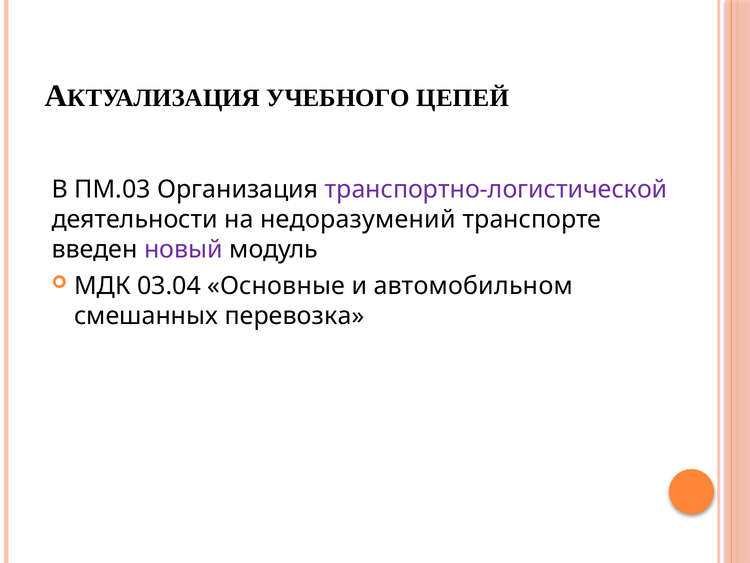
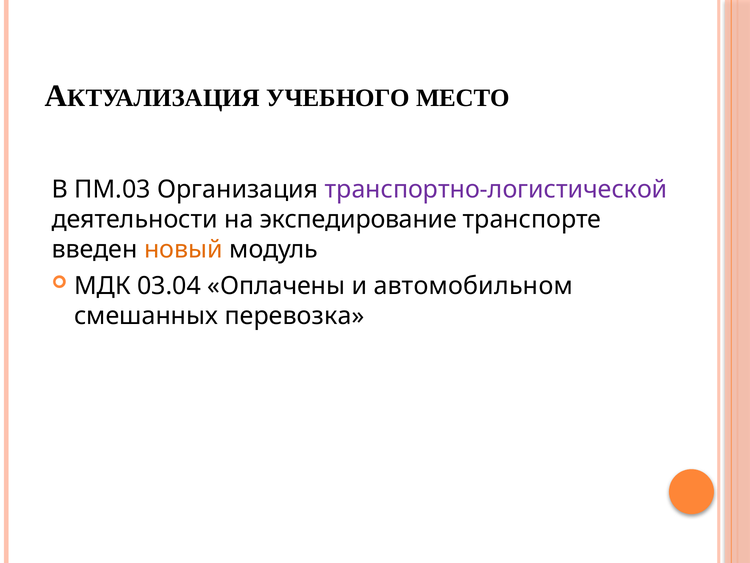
ЦЕПЕЙ: ЦЕПЕЙ -> МЕСТО
недоразумений: недоразумений -> экспедирование
новый colour: purple -> orange
Основные: Основные -> Оплачены
